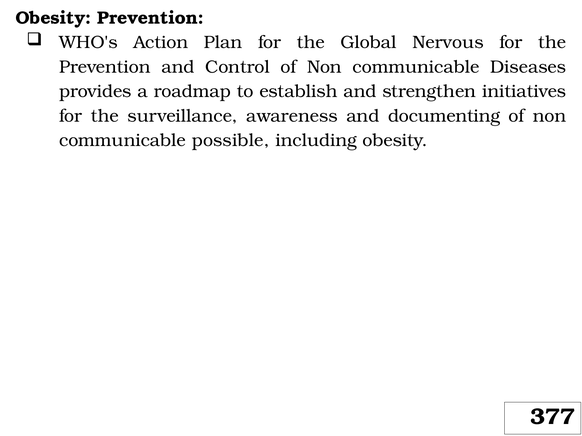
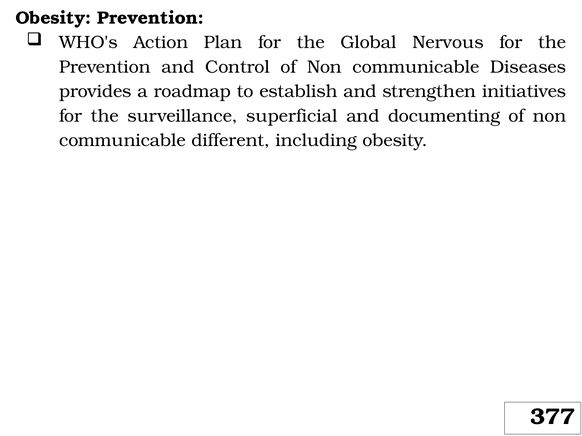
awareness: awareness -> superficial
possible: possible -> different
